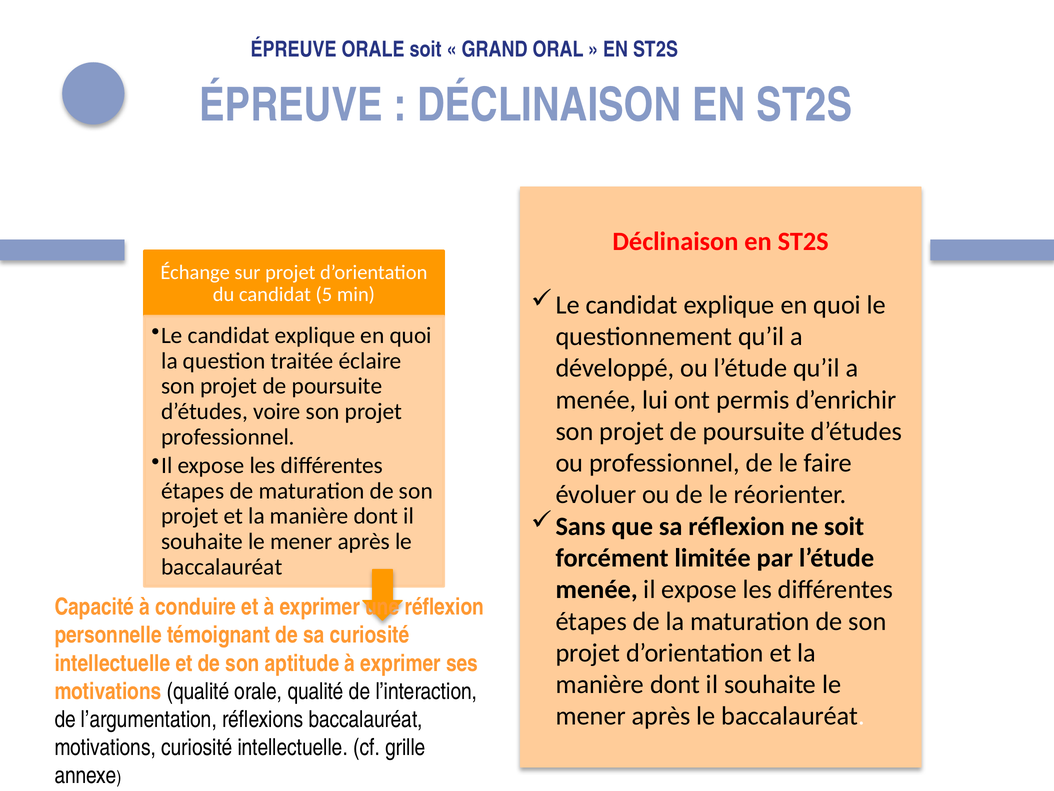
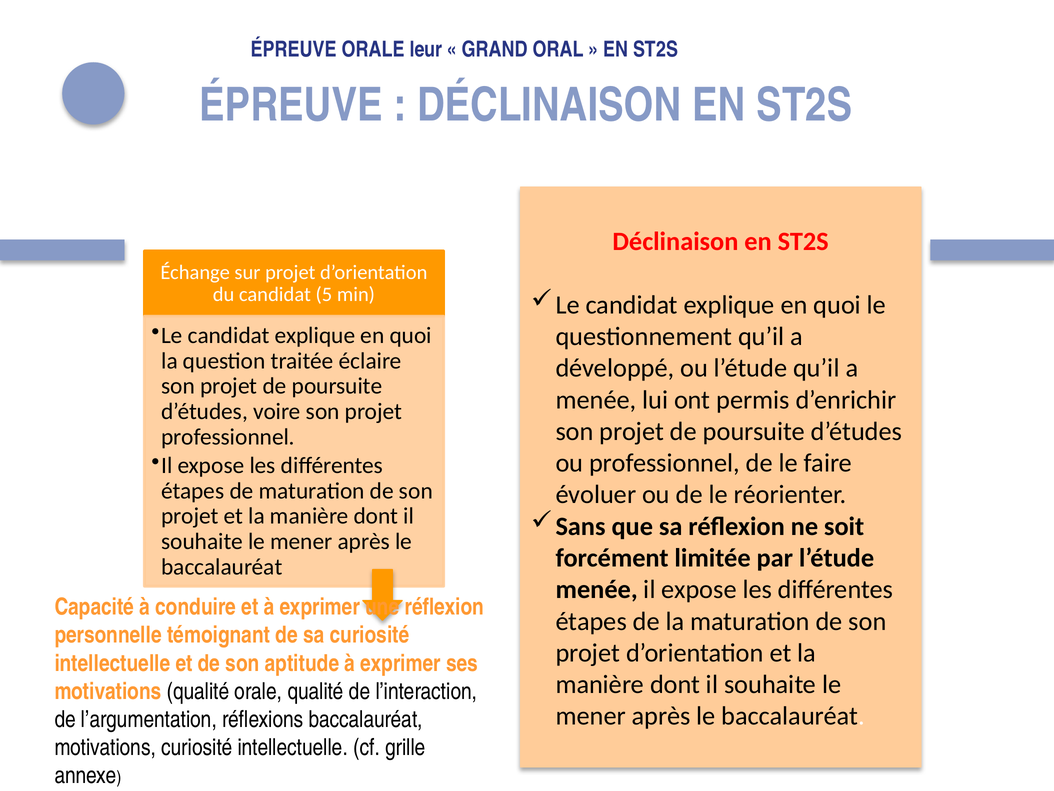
ORALE soit: soit -> leur
